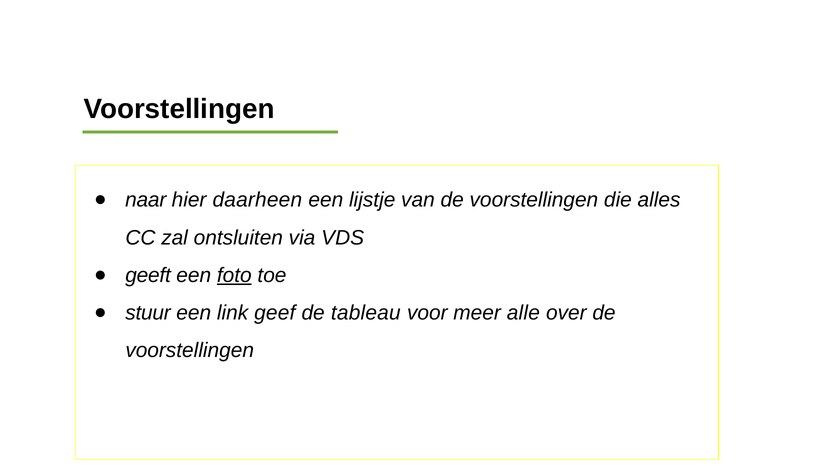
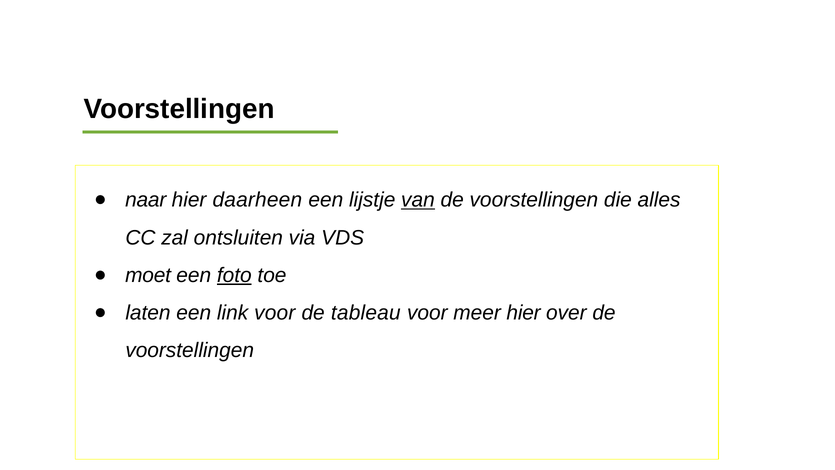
van underline: none -> present
geeft: geeft -> moet
stuur: stuur -> laten
link geef: geef -> voor
meer alle: alle -> hier
